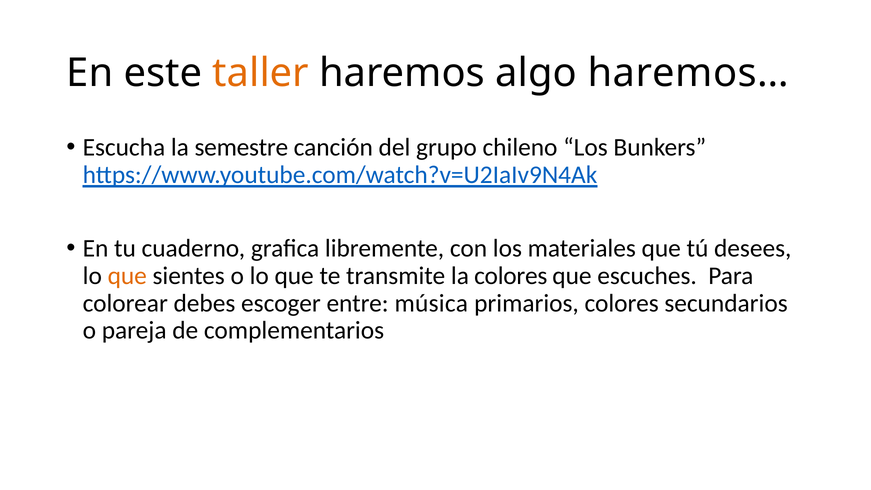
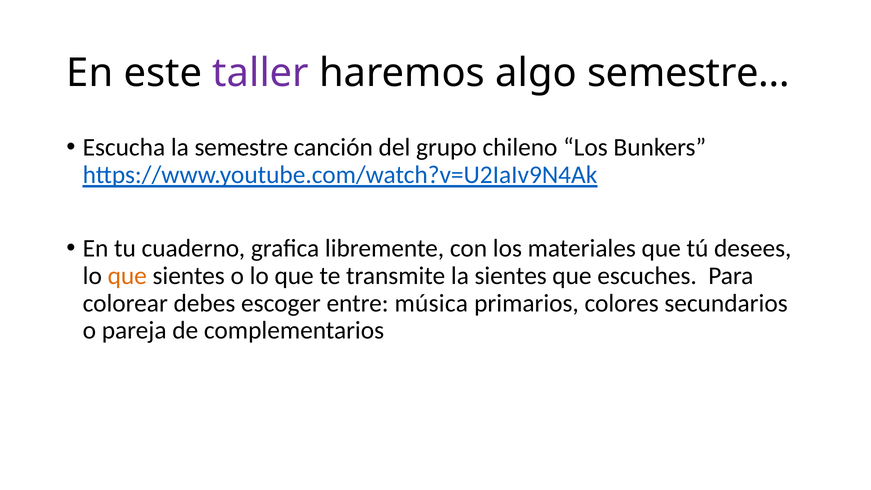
taller colour: orange -> purple
haremos…: haremos… -> semestre…
la colores: colores -> sientes
